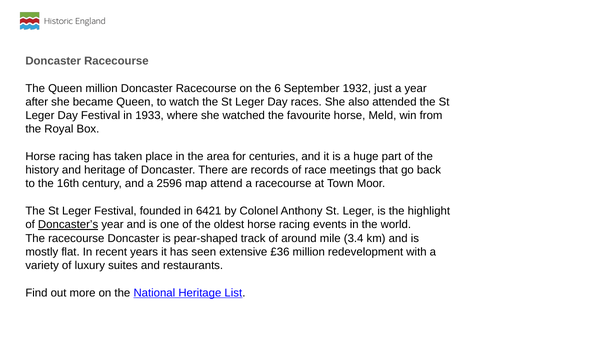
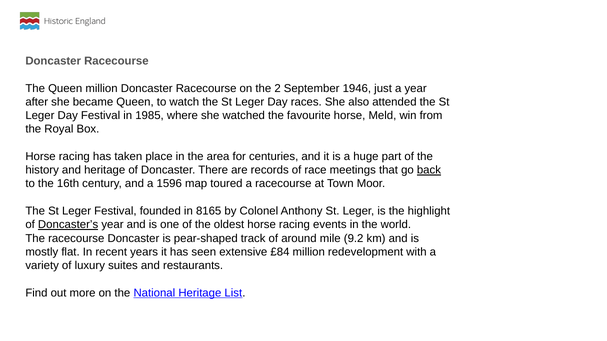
6: 6 -> 2
1932: 1932 -> 1946
1933: 1933 -> 1985
back underline: none -> present
2596: 2596 -> 1596
attend: attend -> toured
6421: 6421 -> 8165
3.4: 3.4 -> 9.2
£36: £36 -> £84
